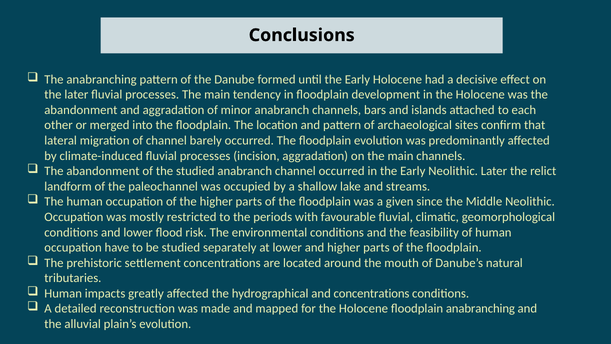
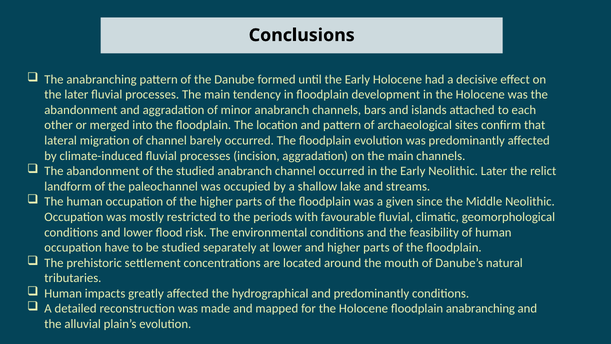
and concentrations: concentrations -> predominantly
